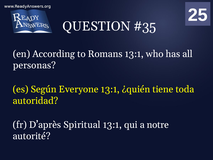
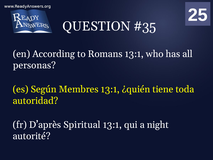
Everyone: Everyone -> Membres
notre: notre -> night
